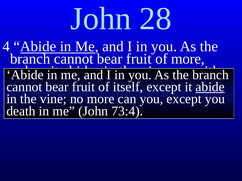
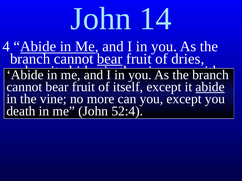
28: 28 -> 14
bear at (110, 59) underline: none -> present
of more: more -> dries
73:4: 73:4 -> 52:4
